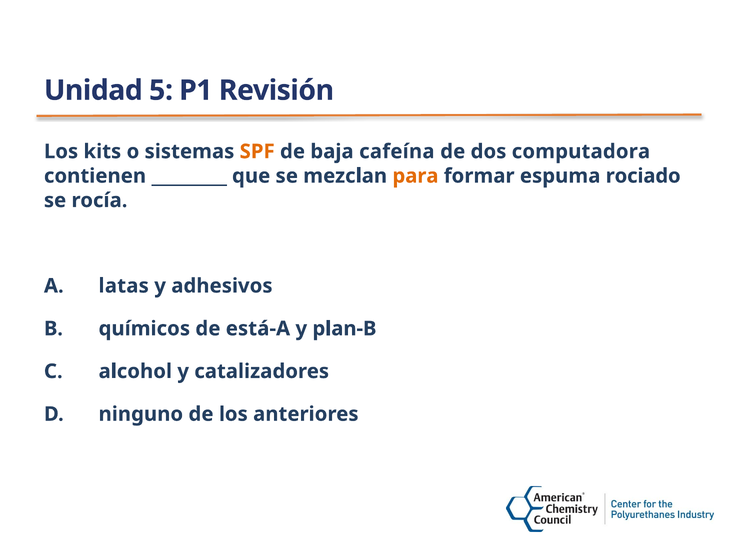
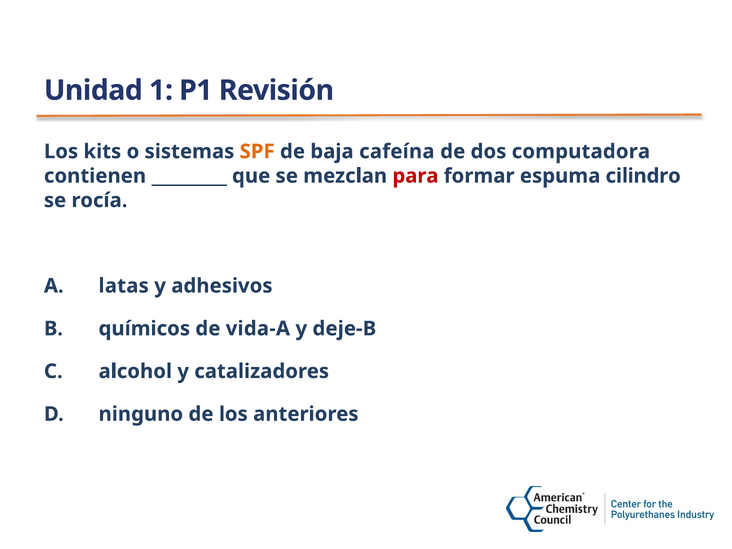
5: 5 -> 1
para colour: orange -> red
rociado: rociado -> cilindro
está-A: está-A -> vida-A
plan-B: plan-B -> deje-B
